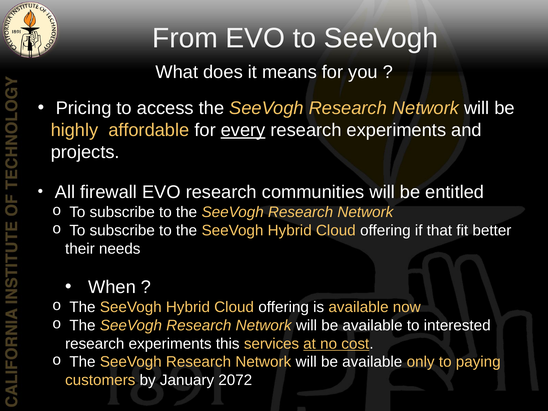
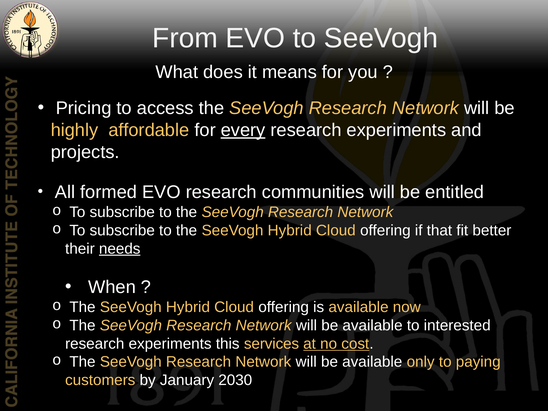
firewall: firewall -> formed
needs underline: none -> present
2072: 2072 -> 2030
